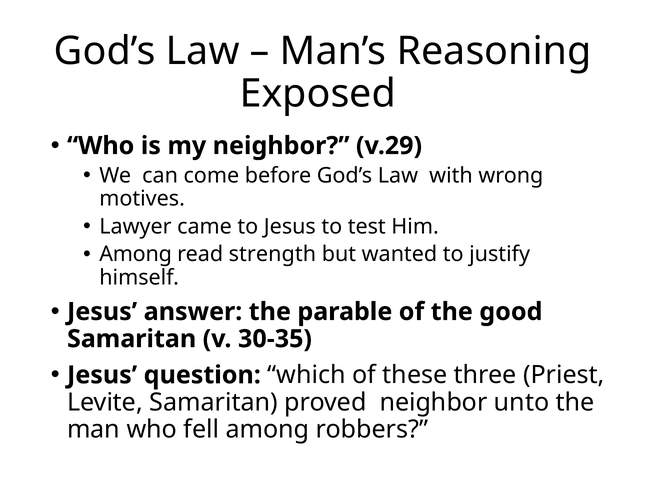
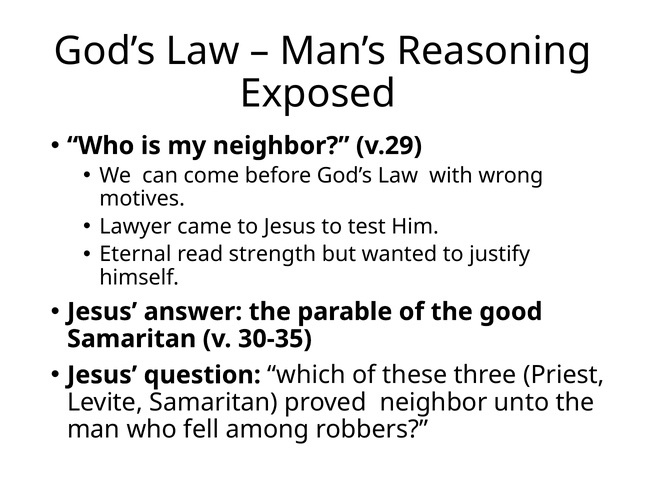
Among at (136, 254): Among -> Eternal
